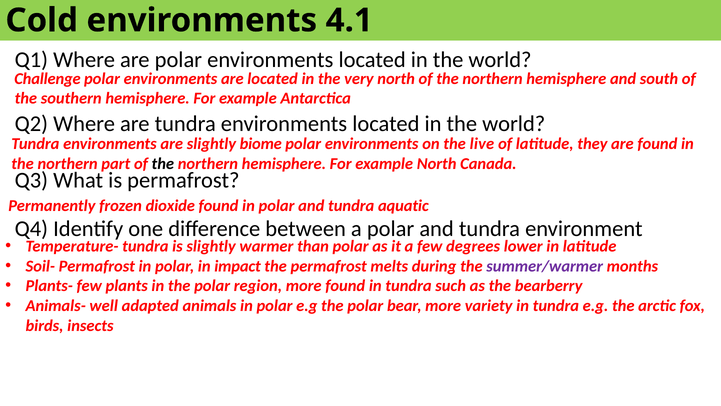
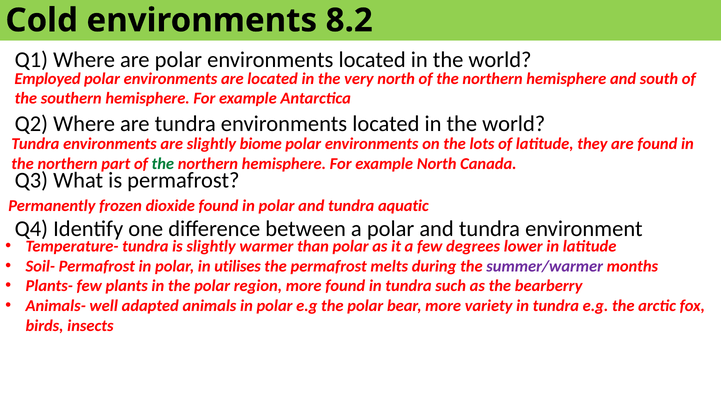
4.1: 4.1 -> 8.2
Challenge: Challenge -> Employed
live: live -> lots
the at (163, 163) colour: black -> green
impact: impact -> utilises
